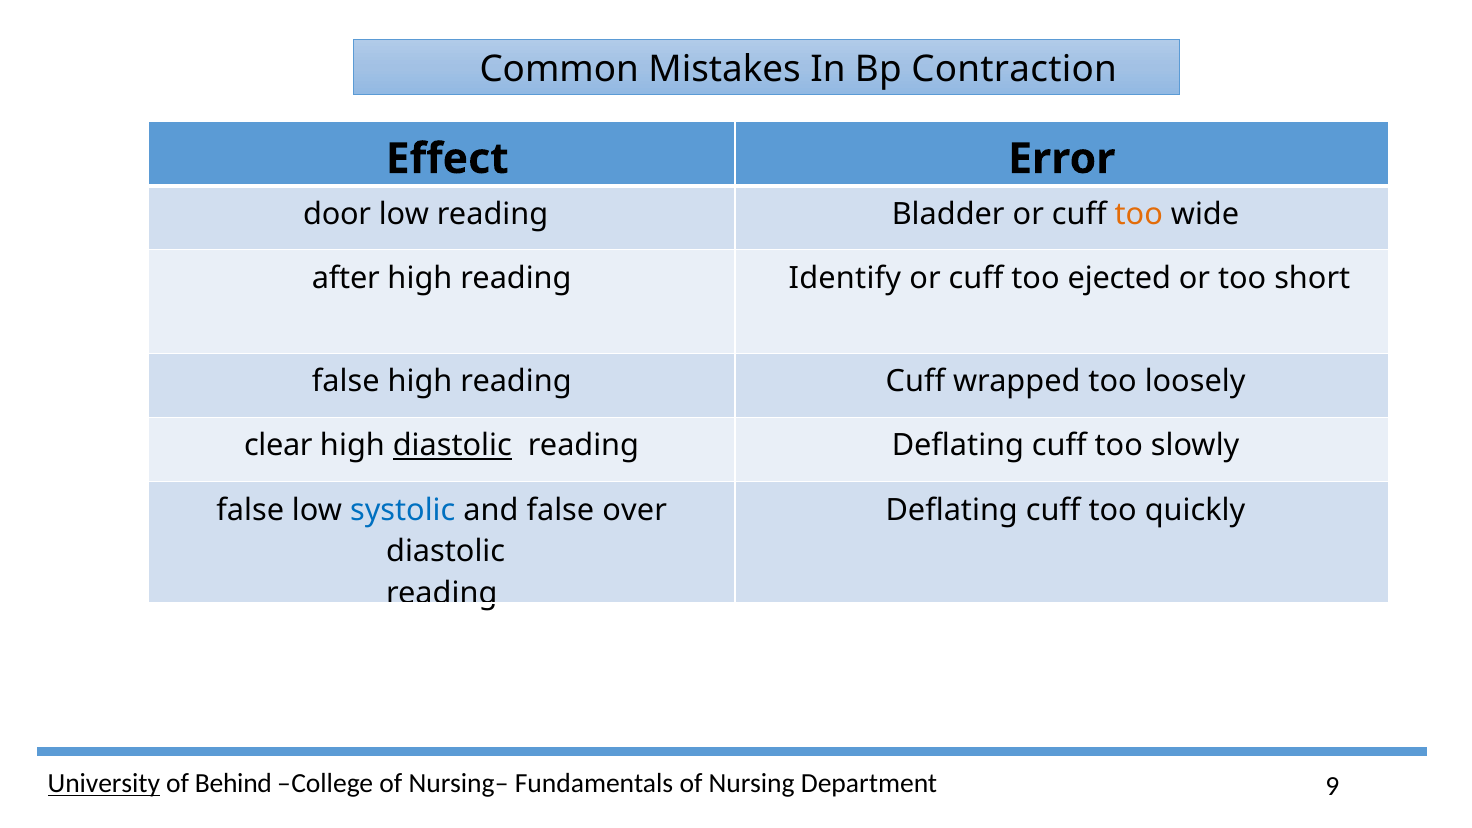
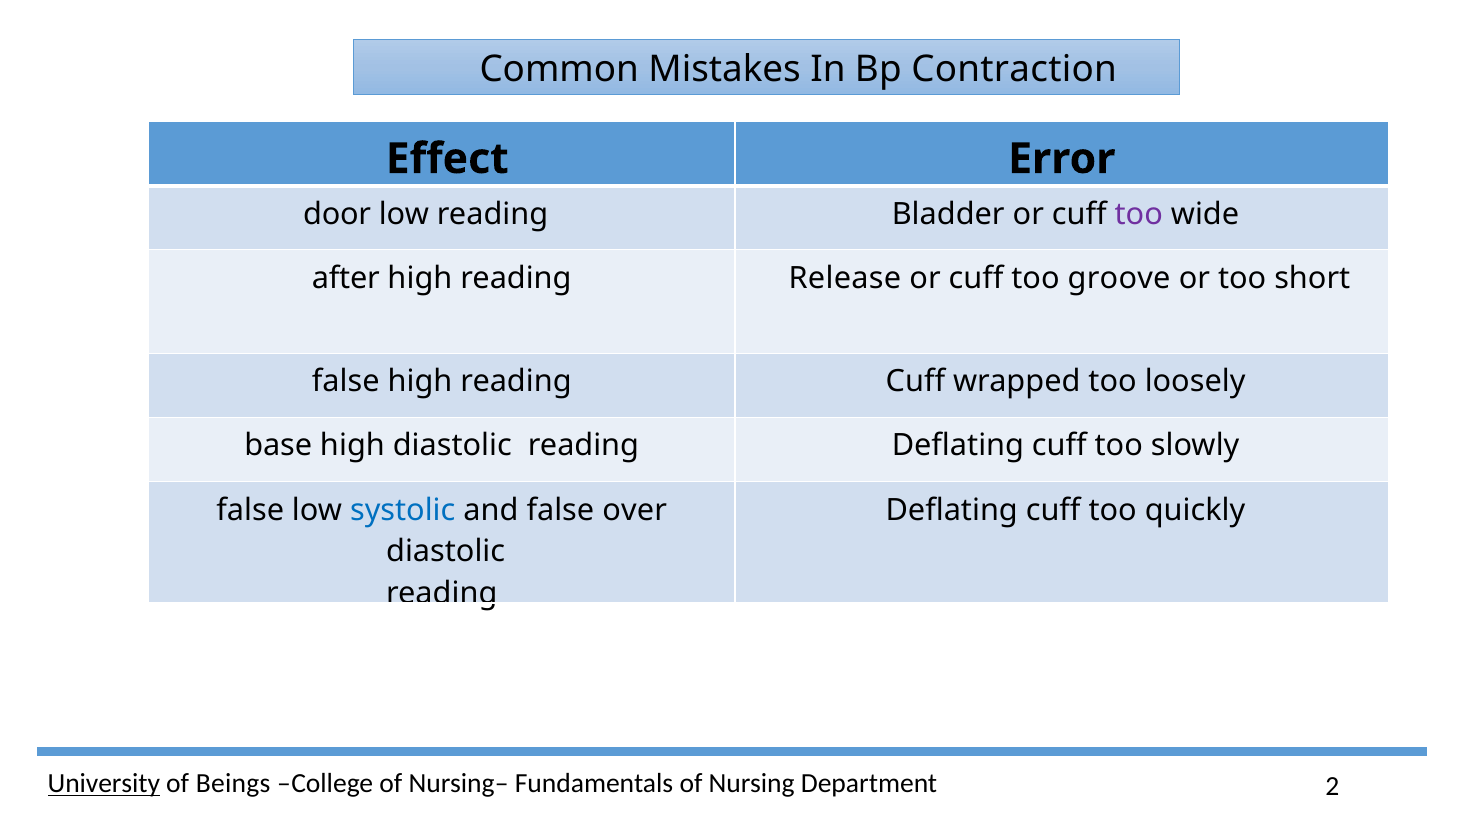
too at (1139, 214) colour: orange -> purple
Identify: Identify -> Release
ejected: ejected -> groove
clear: clear -> base
diastolic at (452, 446) underline: present -> none
Behind: Behind -> Beings
9: 9 -> 2
